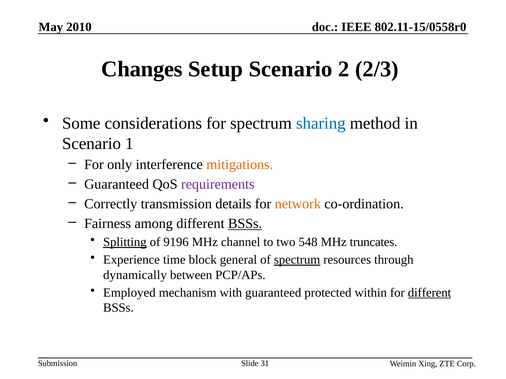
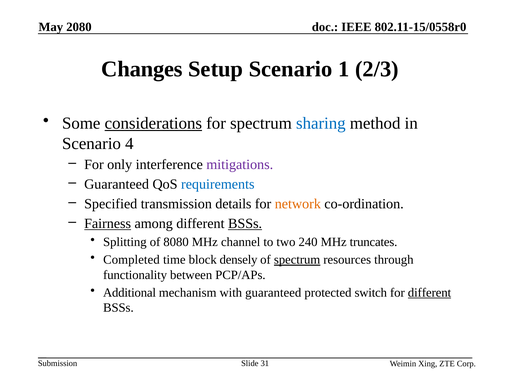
2010: 2010 -> 2080
2: 2 -> 1
considerations underline: none -> present
1: 1 -> 4
mitigations colour: orange -> purple
requirements colour: purple -> blue
Correctly: Correctly -> Specified
Fairness underline: none -> present
Splitting underline: present -> none
9196: 9196 -> 8080
548: 548 -> 240
Experience: Experience -> Completed
general: general -> densely
dynamically: dynamically -> functionality
Employed: Employed -> Additional
within: within -> switch
